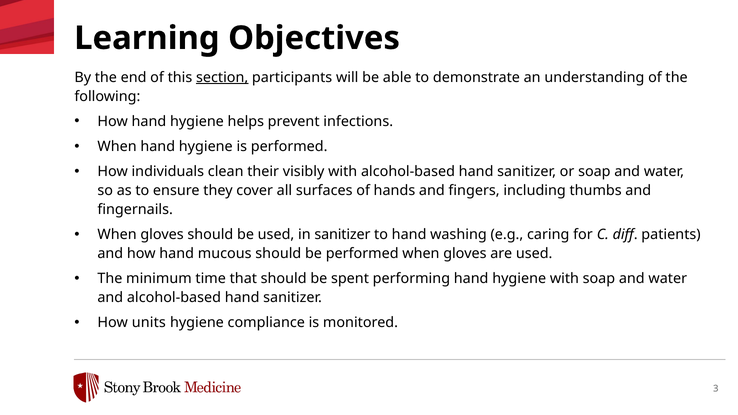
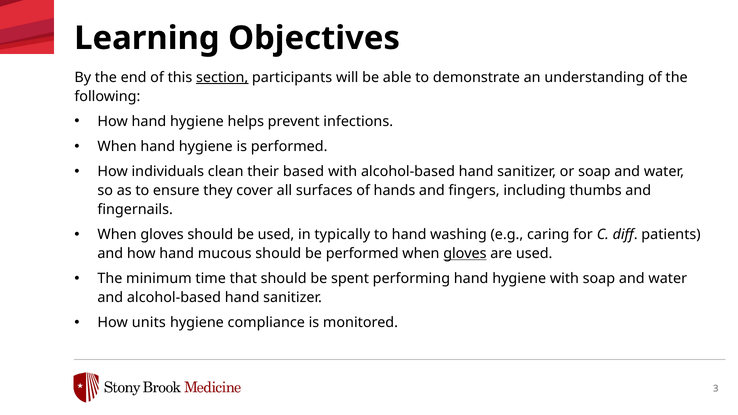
visibly: visibly -> based
in sanitizer: sanitizer -> typically
gloves at (465, 254) underline: none -> present
